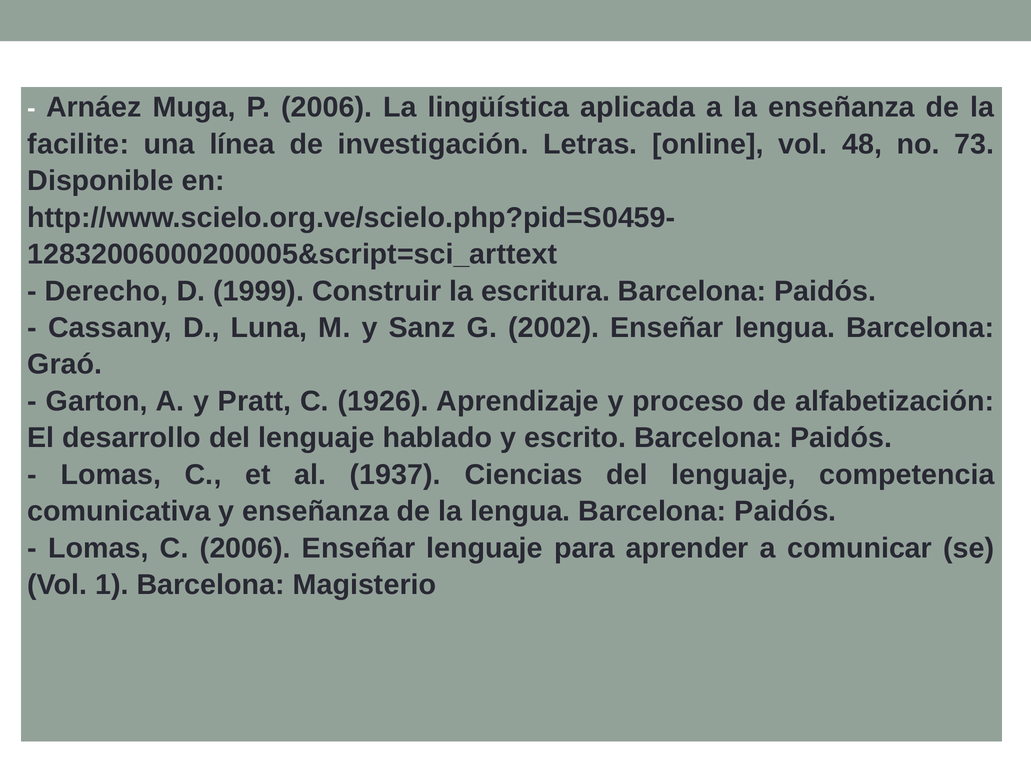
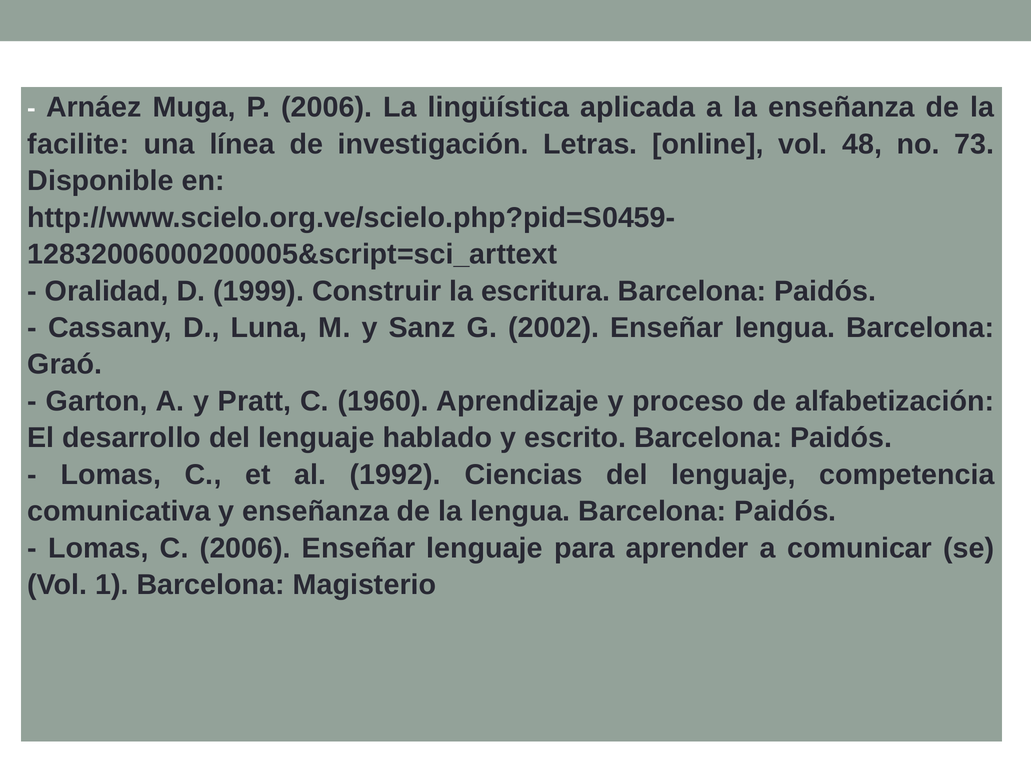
Derecho: Derecho -> Oralidad
1926: 1926 -> 1960
1937: 1937 -> 1992
